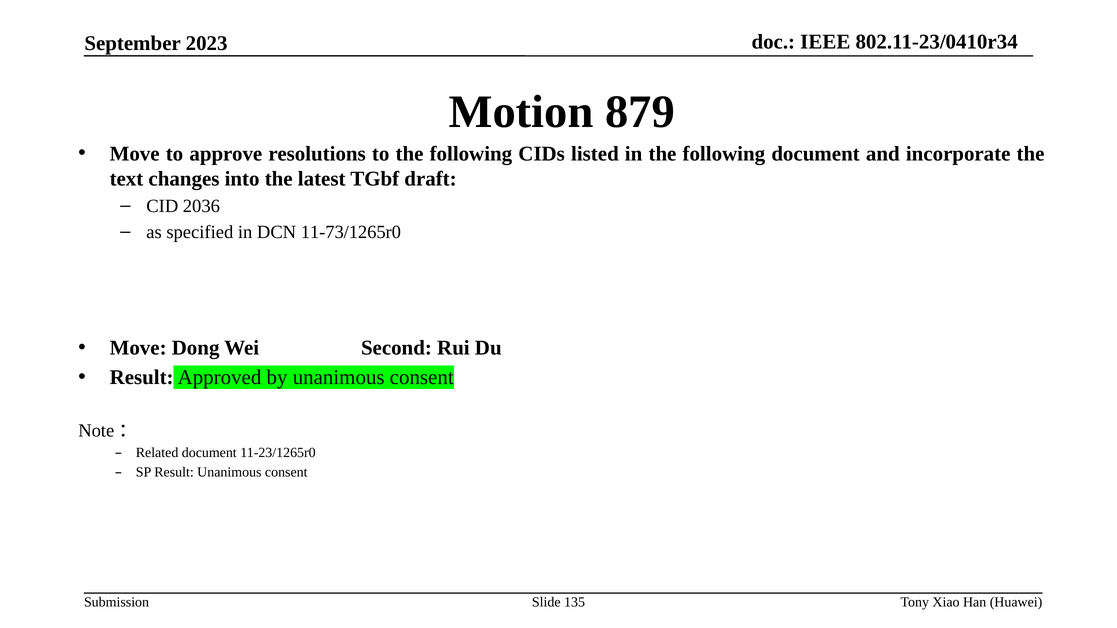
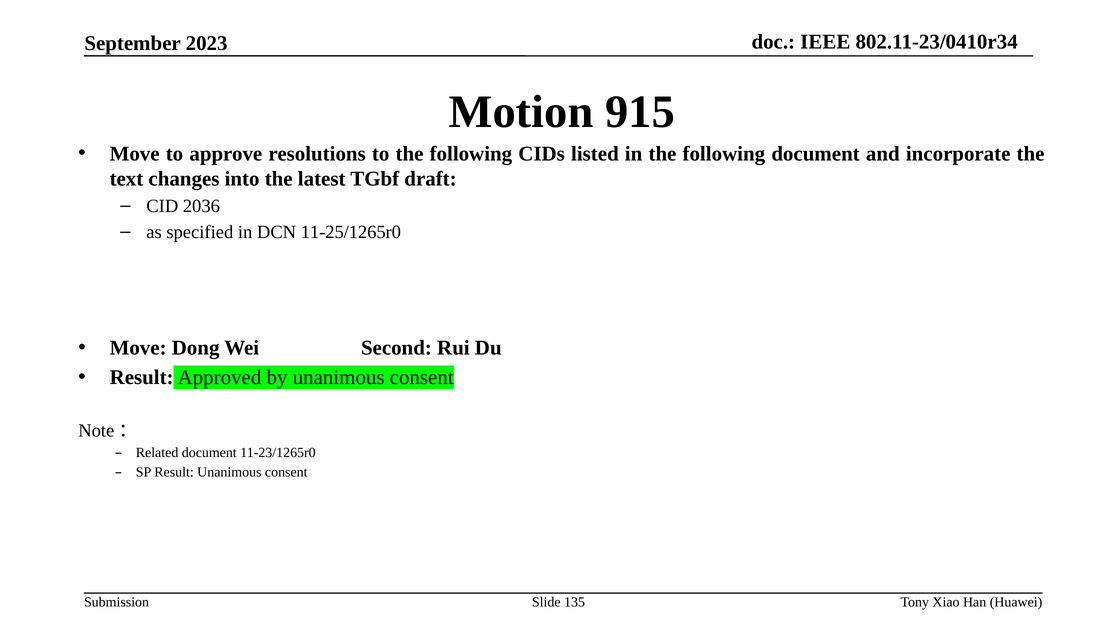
879: 879 -> 915
11-73/1265r0: 11-73/1265r0 -> 11-25/1265r0
